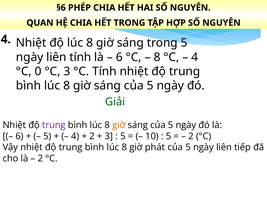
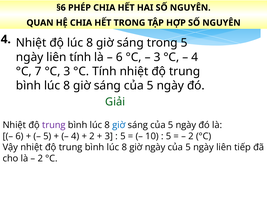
8 at (157, 57): 8 -> 3
0: 0 -> 7
giờ at (119, 125) colour: orange -> blue
giờ phát: phát -> ngày
